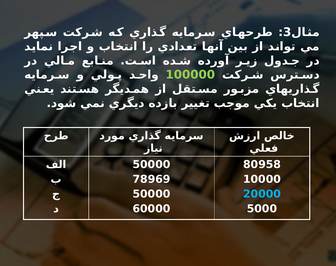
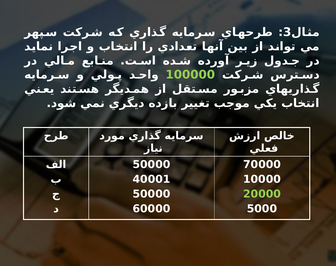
80958: 80958 -> 70000
78969: 78969 -> 40001
20000 colour: light blue -> light green
